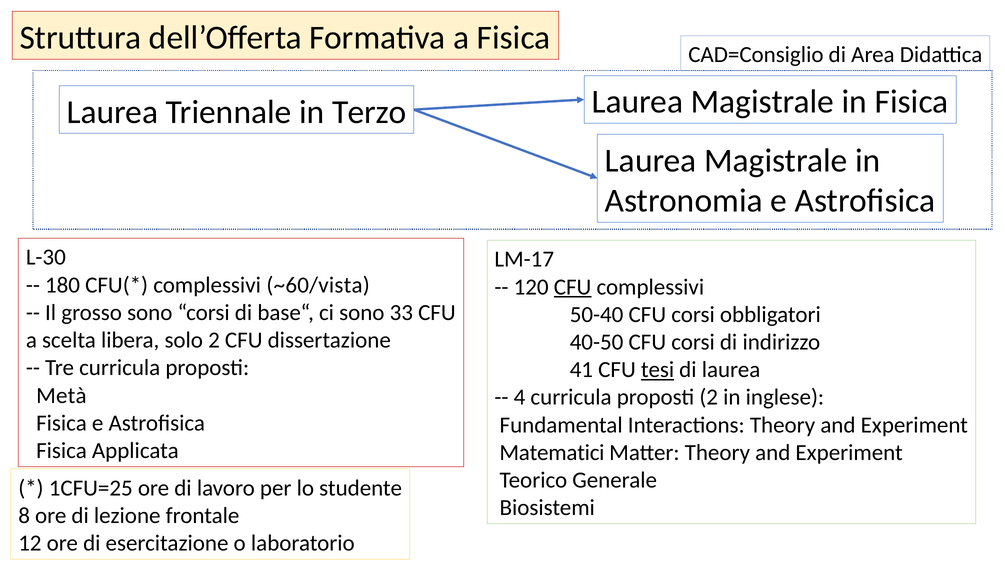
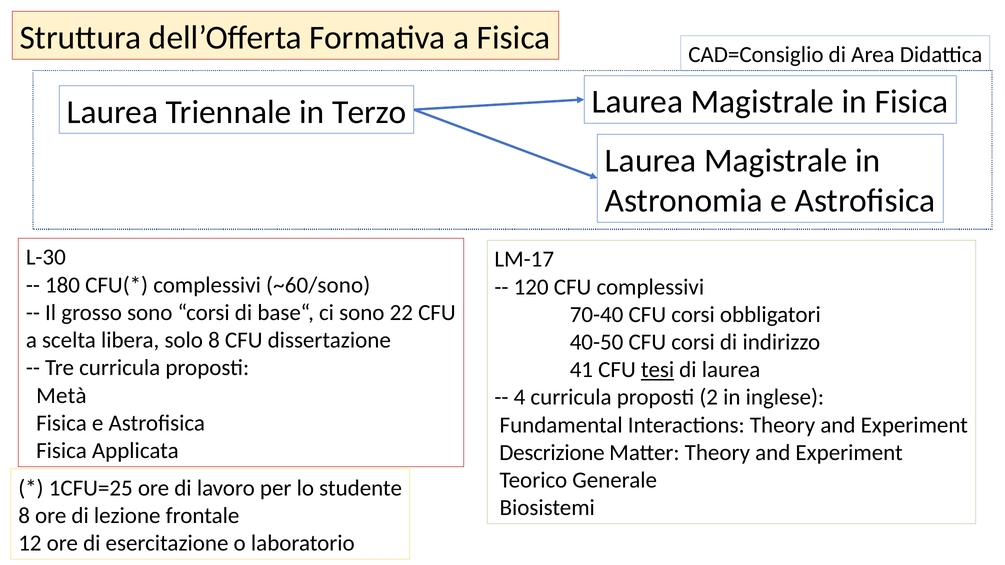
~60/vista: ~60/vista -> ~60/sono
CFU at (573, 287) underline: present -> none
33: 33 -> 22
50-40: 50-40 -> 70-40
solo 2: 2 -> 8
Matematici: Matematici -> Descrizione
